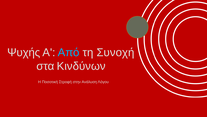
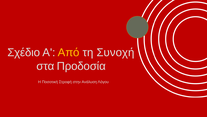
Ψυχής: Ψυχής -> Σχέδιο
Από colour: light blue -> yellow
Κινδύνων: Κινδύνων -> Προδοσία
